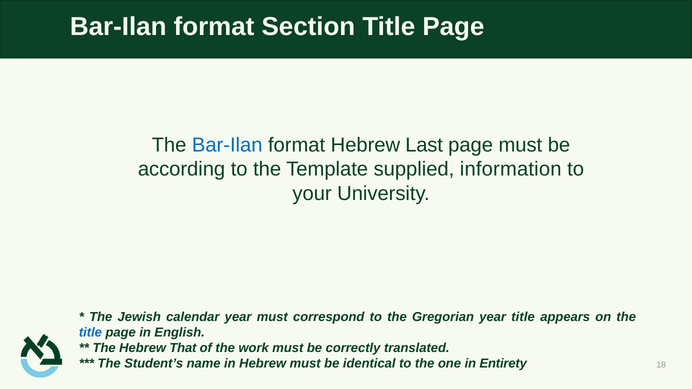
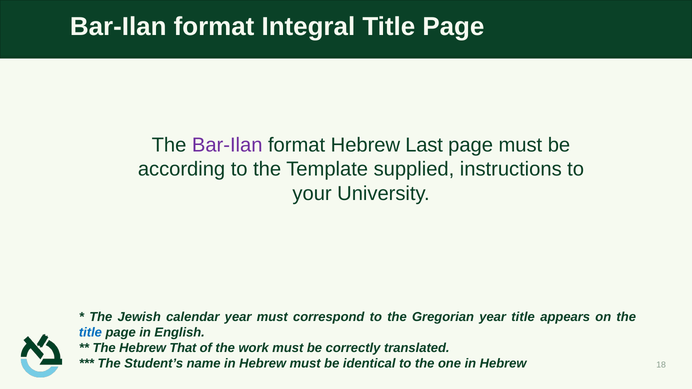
Section: Section -> Integral
Bar-Ilan at (227, 145) colour: blue -> purple
information: information -> instructions
one in Entirety: Entirety -> Hebrew
